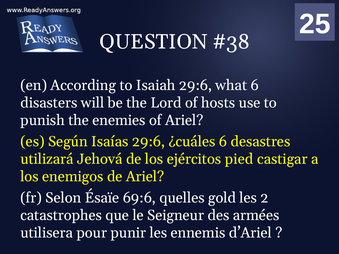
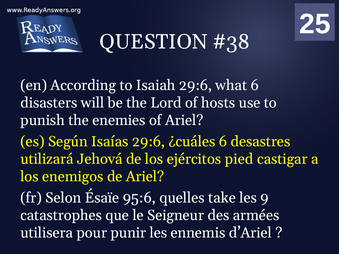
69:6: 69:6 -> 95:6
gold: gold -> take
2: 2 -> 9
